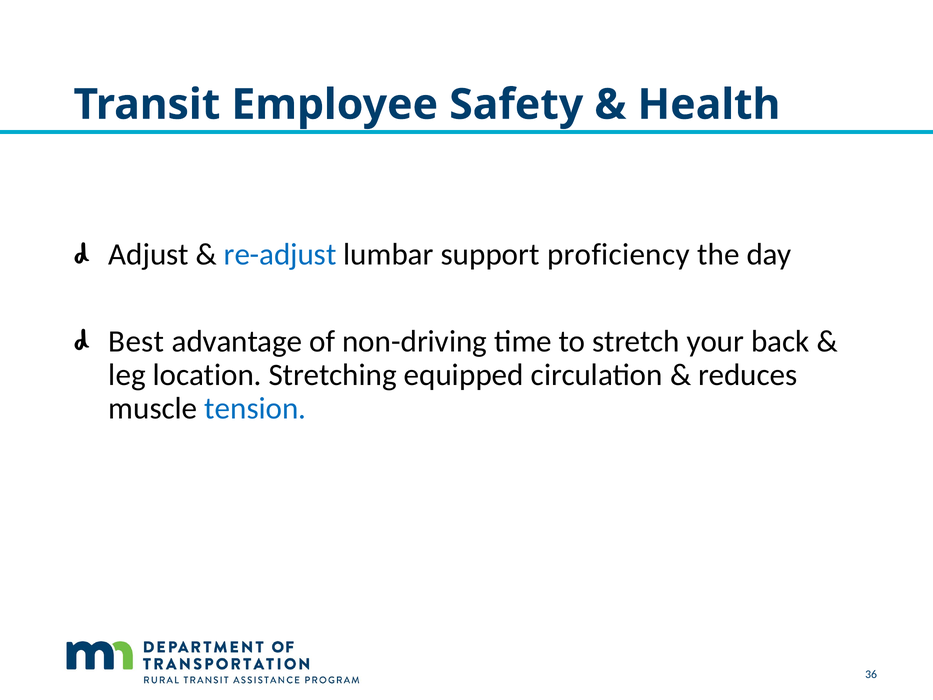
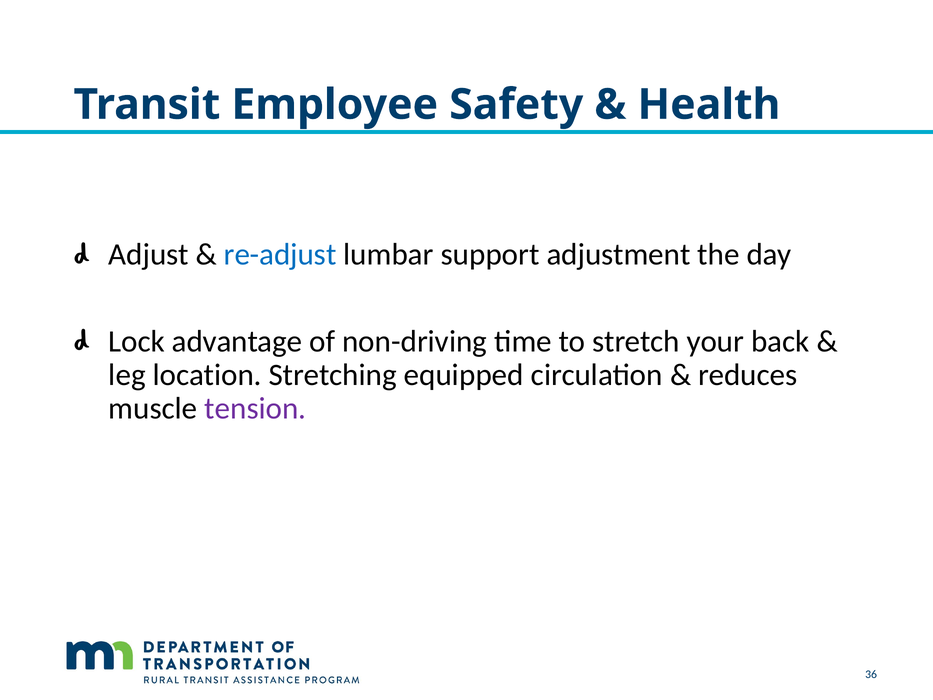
proficiency: proficiency -> adjustment
Best: Best -> Lock
tension colour: blue -> purple
